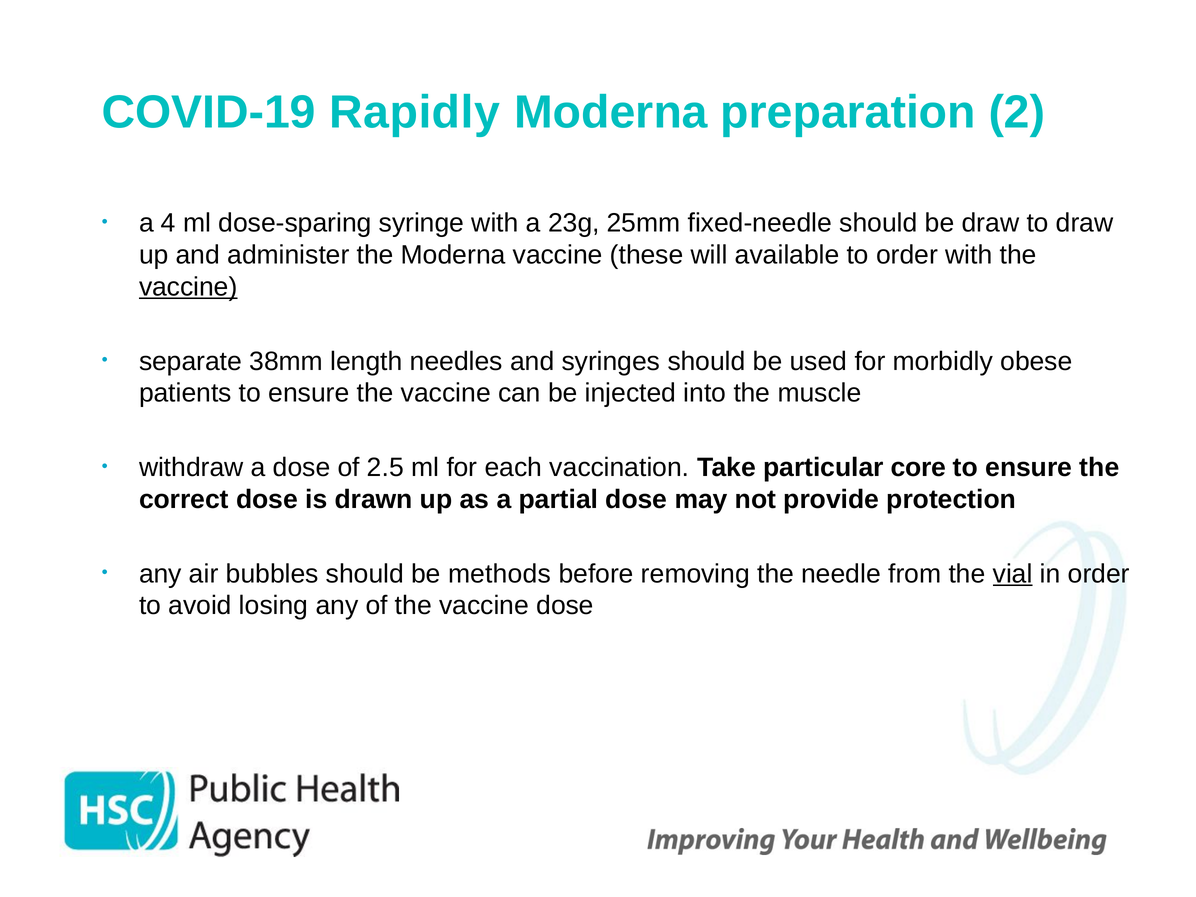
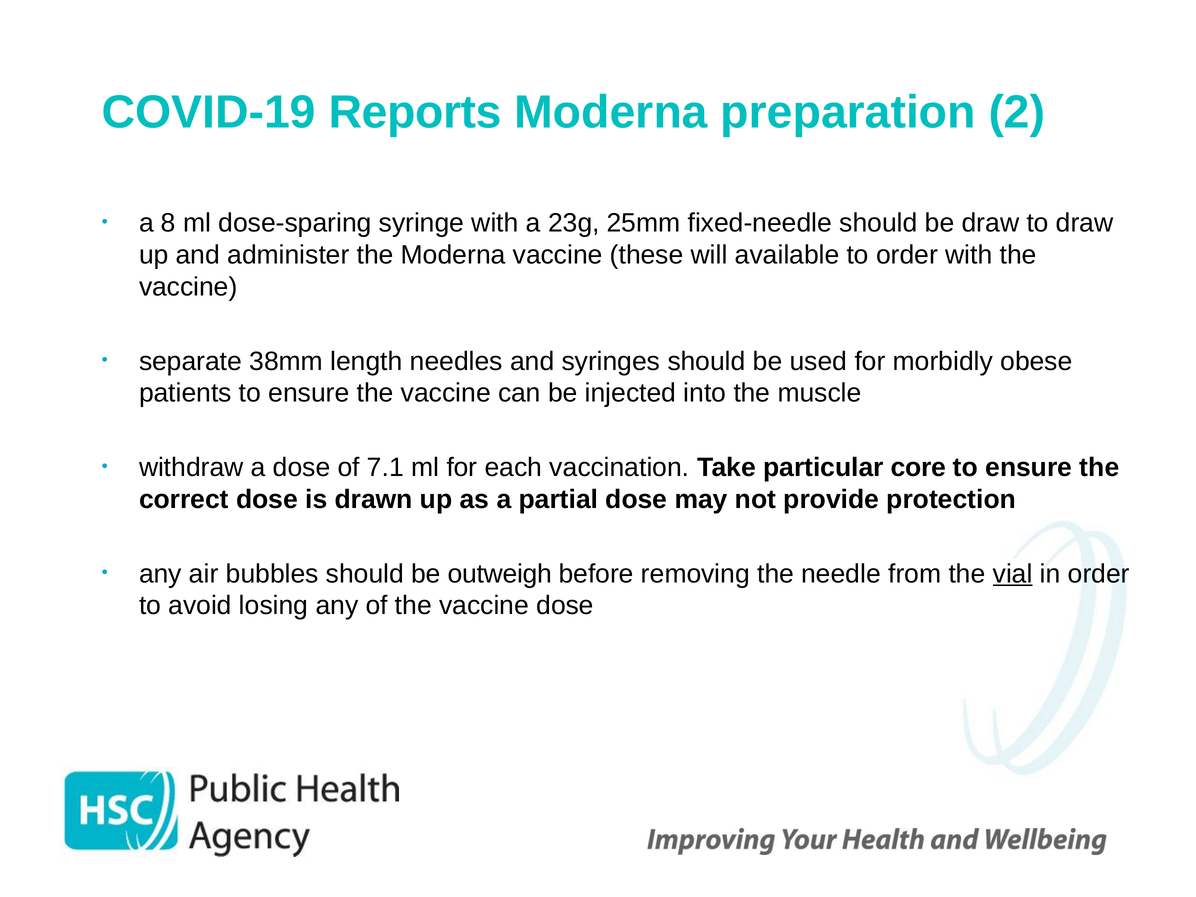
Rapidly: Rapidly -> Reports
4: 4 -> 8
vaccine at (188, 287) underline: present -> none
2.5: 2.5 -> 7.1
methods: methods -> outweigh
